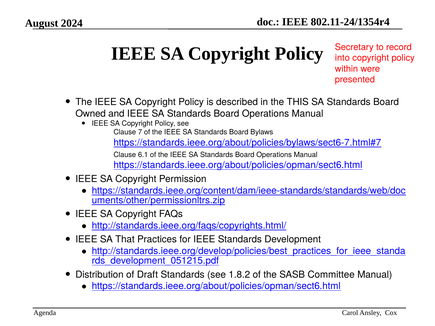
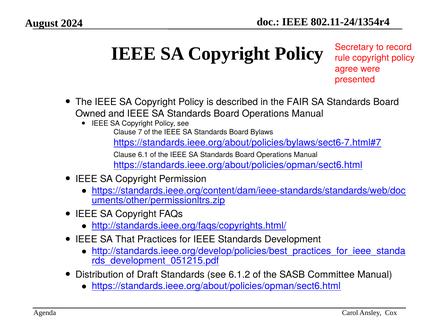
into: into -> rule
within: within -> agree
THIS: THIS -> FAIR
1.8.2: 1.8.2 -> 6.1.2
